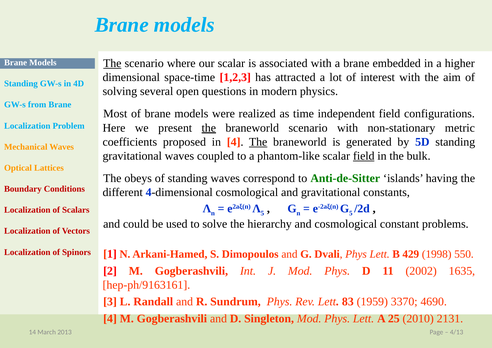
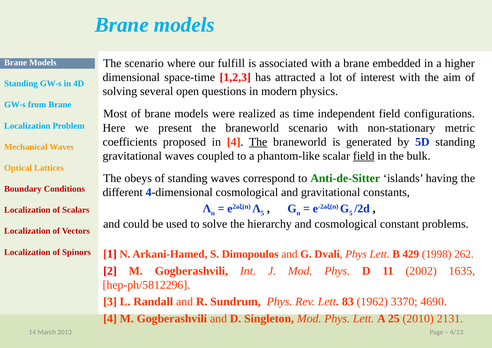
The at (112, 63) underline: present -> none
our scalar: scalar -> fulfill
the at (209, 128) underline: present -> none
550: 550 -> 262
hep-ph/9163161: hep-ph/9163161 -> hep-ph/5812296
1959: 1959 -> 1962
